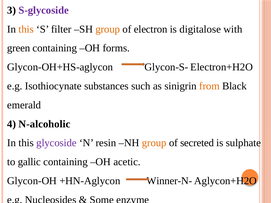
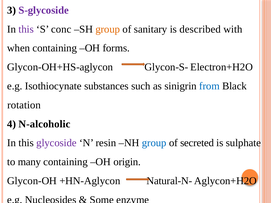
this at (26, 29) colour: orange -> purple
filter: filter -> conc
electron: electron -> sanitary
digitalose: digitalose -> described
green: green -> when
from colour: orange -> blue
emerald: emerald -> rotation
group at (154, 143) colour: orange -> blue
gallic: gallic -> many
acetic: acetic -> origin
Winner-N-: Winner-N- -> Natural-N-
